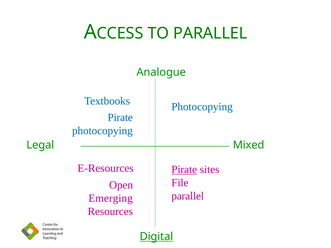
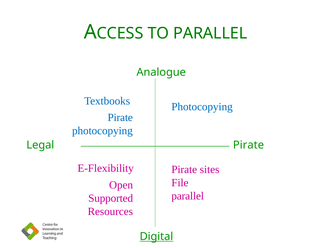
Mixed at (249, 145): Mixed -> Pirate
E-Resources: E-Resources -> E-Flexibility
Pirate at (184, 170) underline: present -> none
Emerging: Emerging -> Supported
